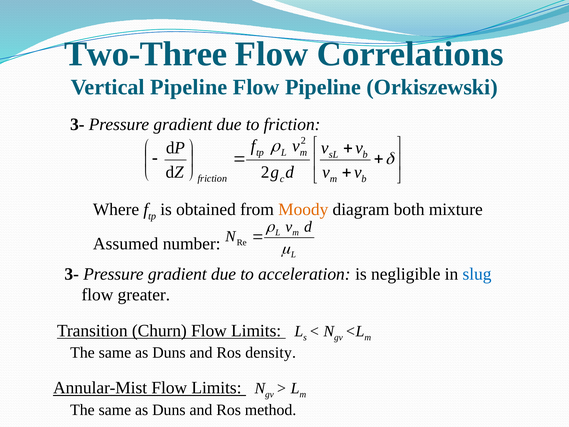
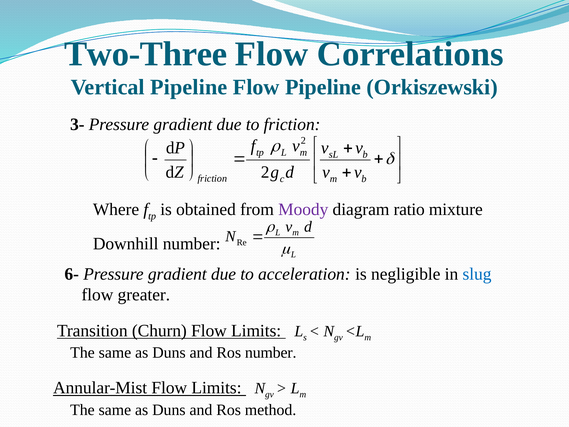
Moody colour: orange -> purple
both: both -> ratio
Assumed: Assumed -> Downhill
3- at (72, 274): 3- -> 6-
Ros density: density -> number
